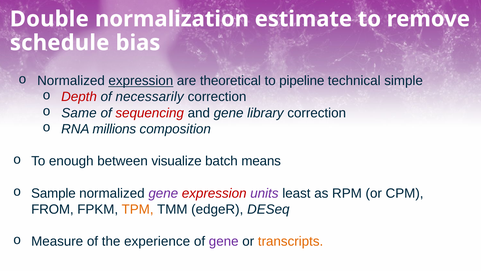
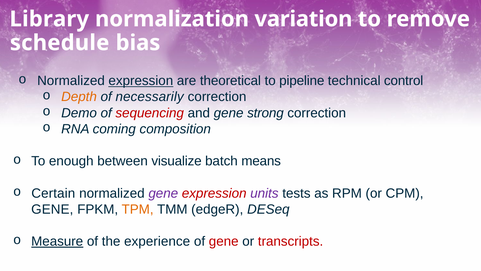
Double: Double -> Library
estimate: estimate -> variation
simple: simple -> control
Depth colour: red -> orange
Same: Same -> Demo
library: library -> strong
millions: millions -> coming
Sample: Sample -> Certain
least: least -> tests
FROM at (52, 209): FROM -> GENE
Measure underline: none -> present
gene at (224, 241) colour: purple -> red
transcripts colour: orange -> red
